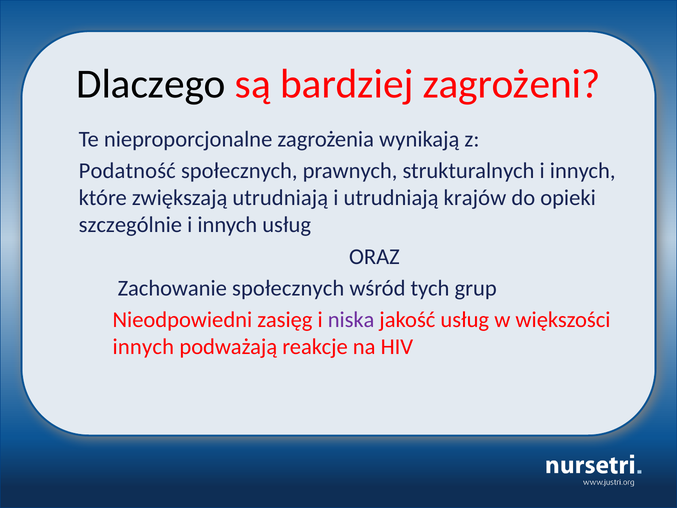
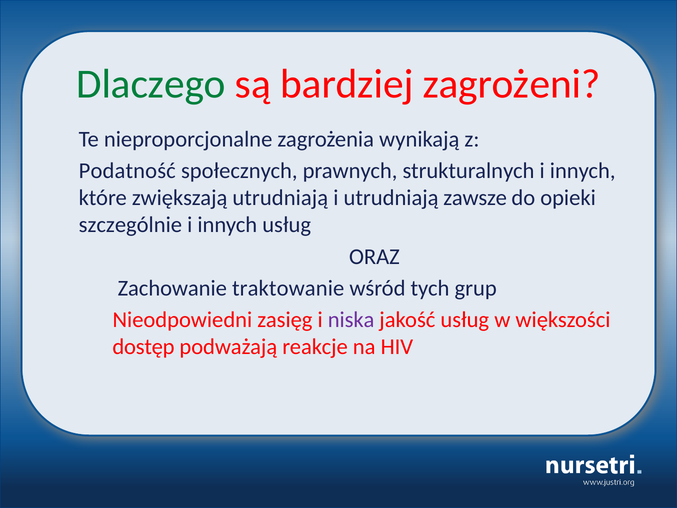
Dlaczego colour: black -> green
krajów: krajów -> zawsze
Zachowanie społecznych: społecznych -> traktowanie
innych at (143, 347): innych -> dostęp
